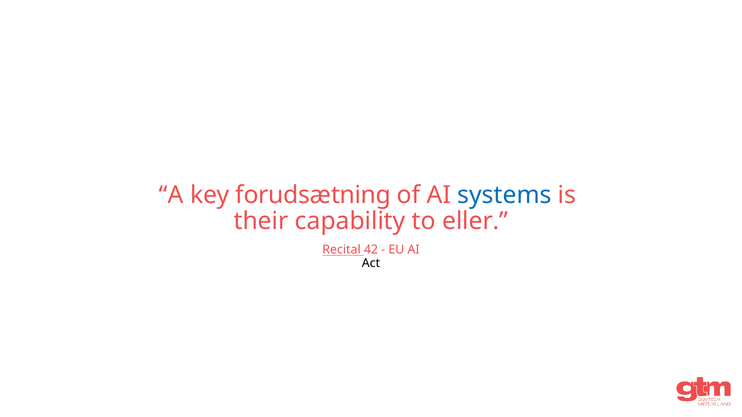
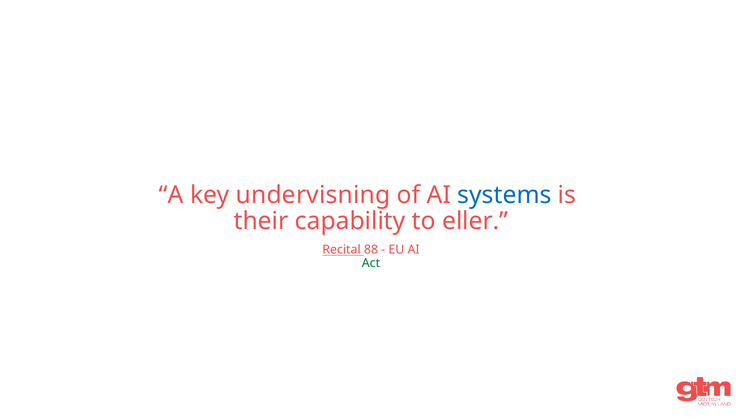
forudsætning: forudsætning -> undervisning
42: 42 -> 88
Act colour: black -> green
